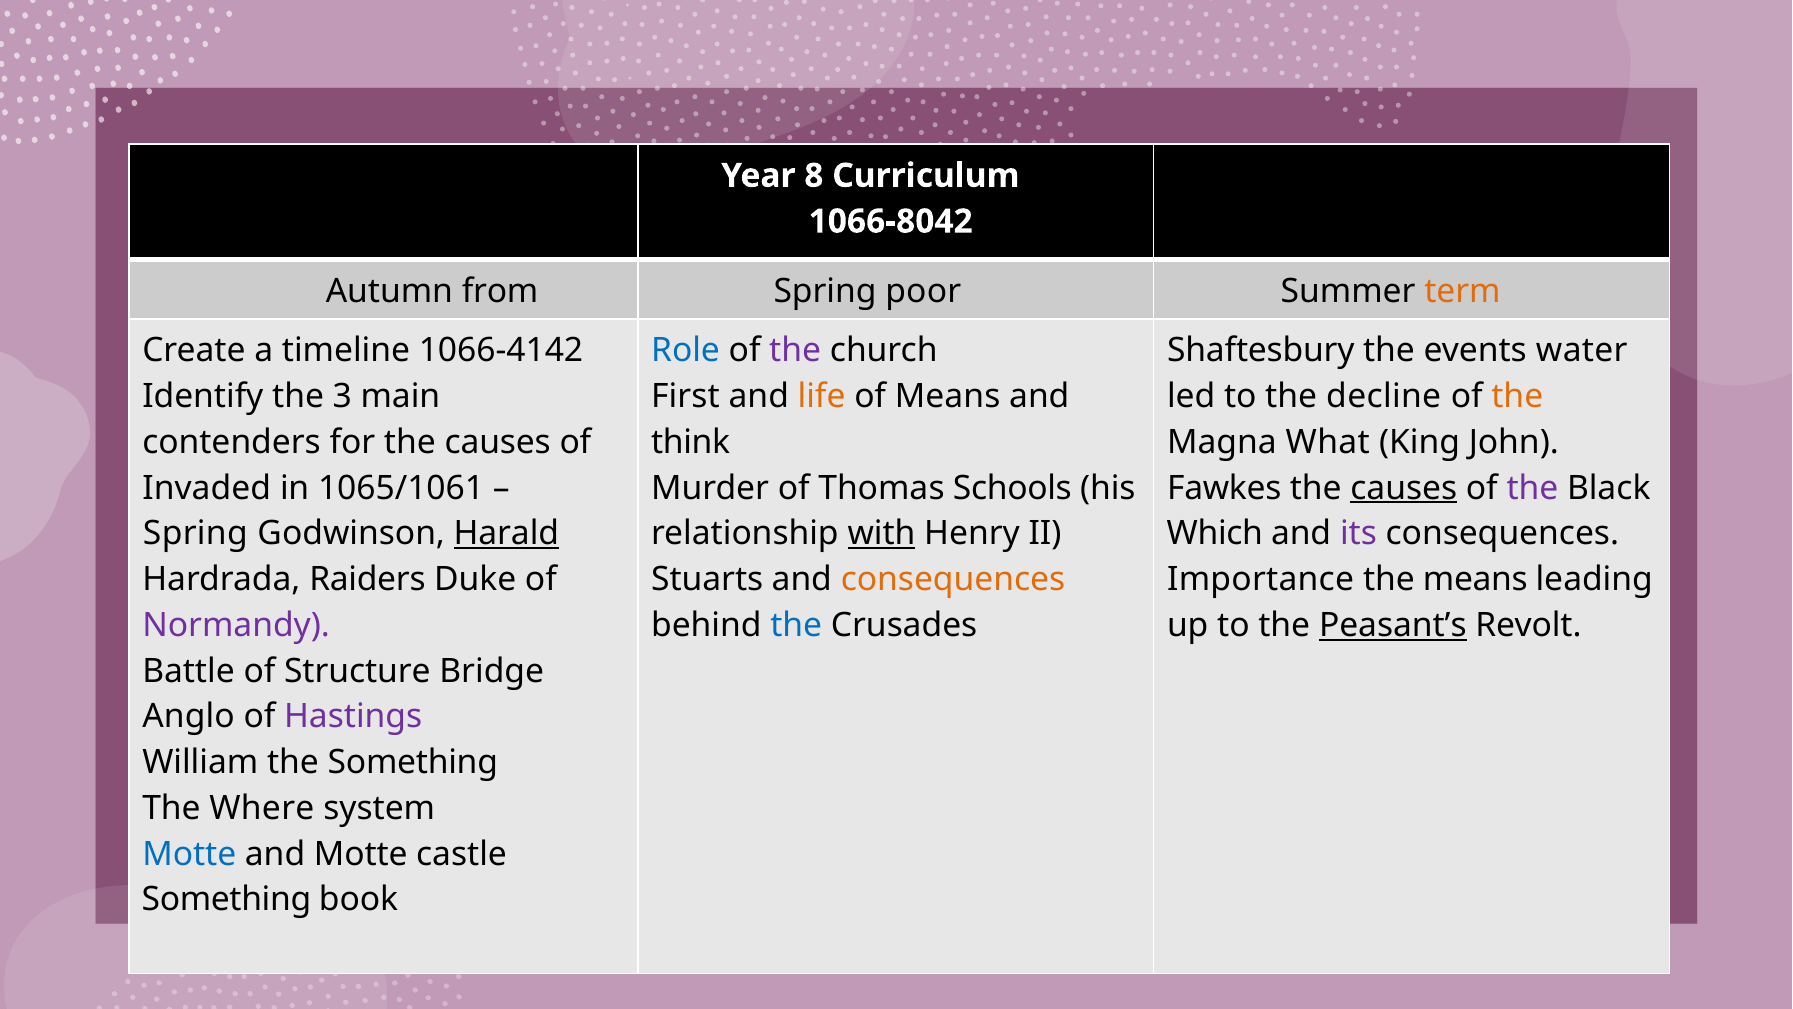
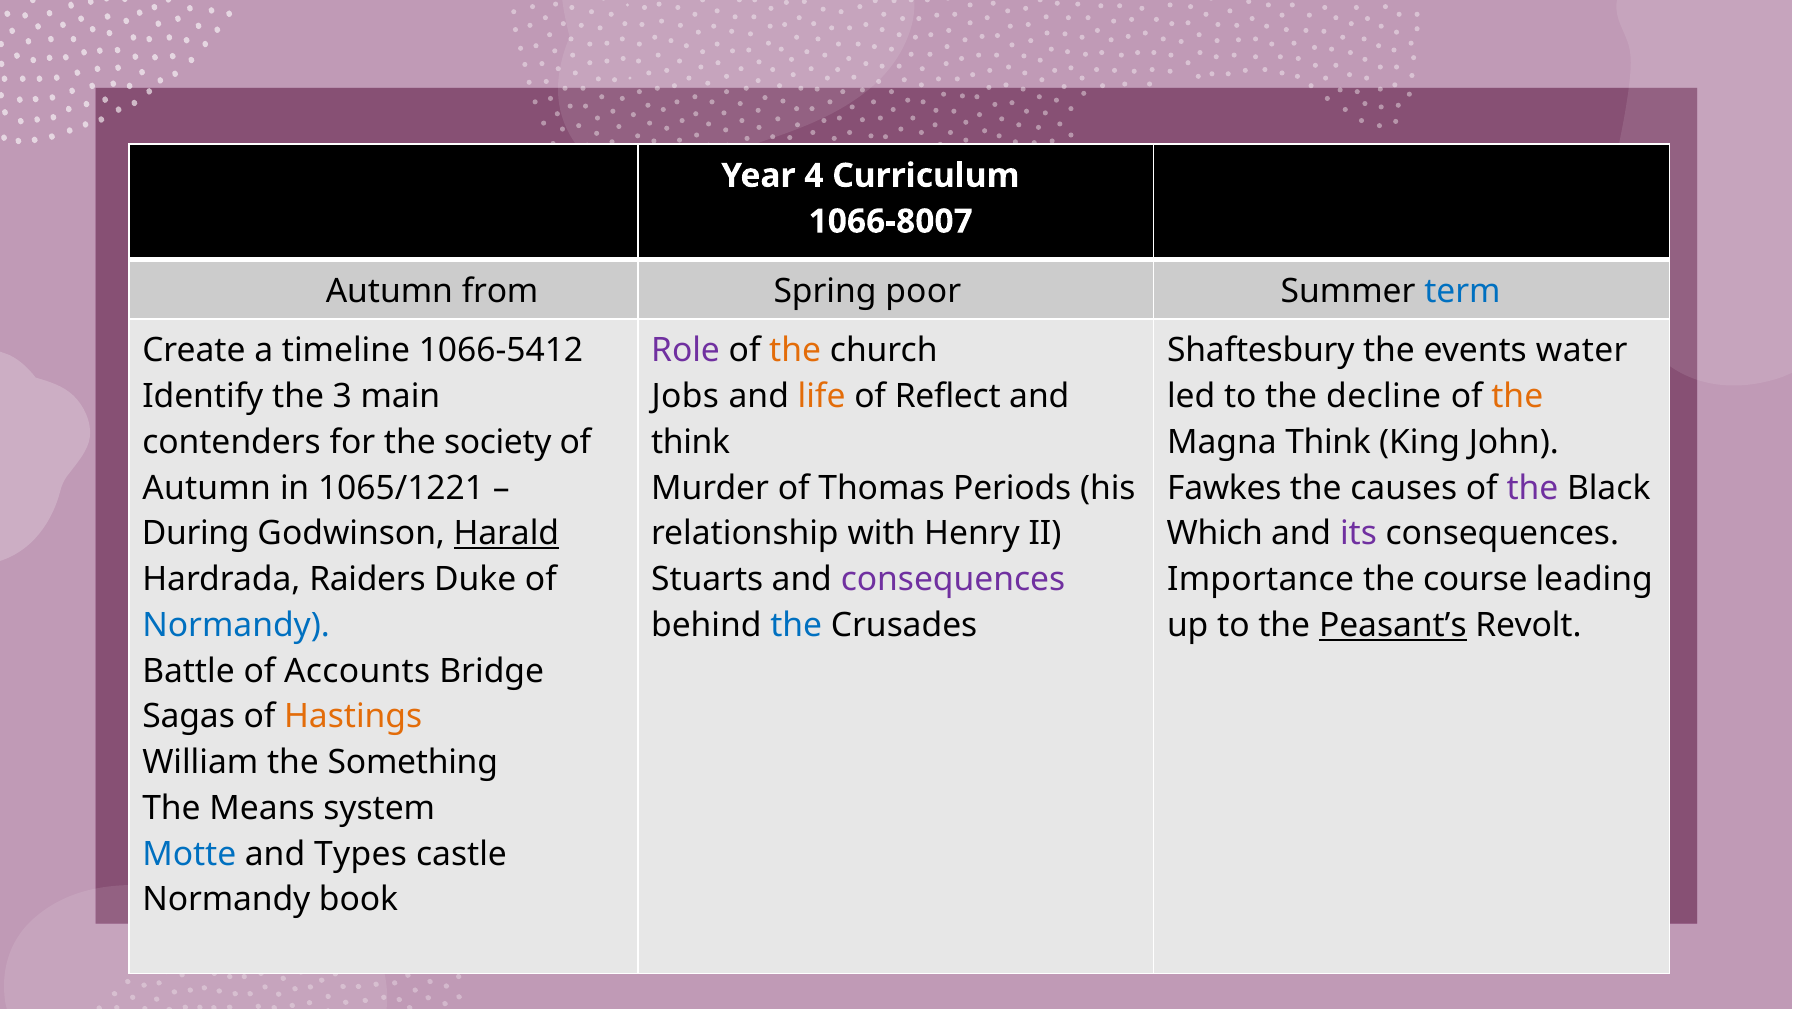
8: 8 -> 4
1066-8042: 1066-8042 -> 1066-8007
term colour: orange -> blue
1066-4142: 1066-4142 -> 1066-5412
Role colour: blue -> purple
the at (795, 351) colour: purple -> orange
First: First -> Jobs
of Means: Means -> Reflect
causes at (498, 442): causes -> society
Magna What: What -> Think
Invaded at (207, 488): Invaded -> Autumn
1065/1061: 1065/1061 -> 1065/1221
Schools: Schools -> Periods
causes at (1404, 488) underline: present -> none
Spring at (195, 534): Spring -> During
with underline: present -> none
consequences at (953, 579) colour: orange -> purple
the means: means -> course
Normandy at (236, 625) colour: purple -> blue
Structure: Structure -> Accounts
Anglo: Anglo -> Sagas
Hastings colour: purple -> orange
Where: Where -> Means
and Motte: Motte -> Types
Something at (226, 899): Something -> Normandy
